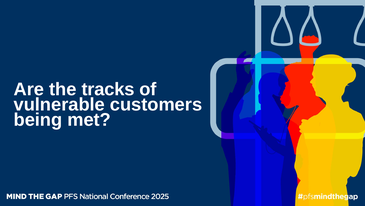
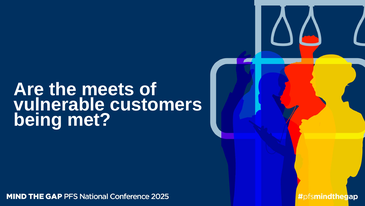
tracks: tracks -> meets
